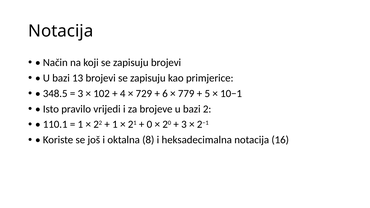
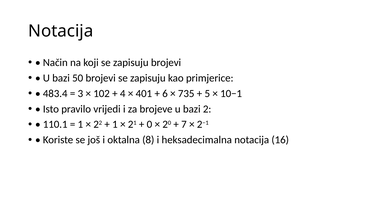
13: 13 -> 50
348.5: 348.5 -> 483.4
729: 729 -> 401
779: 779 -> 735
3 at (184, 125): 3 -> 7
